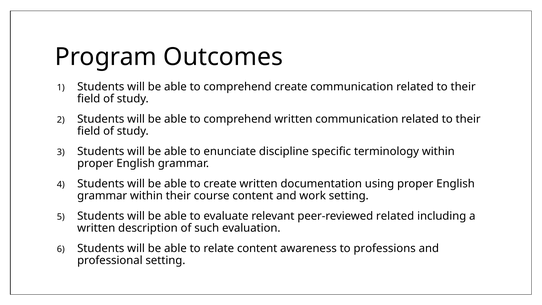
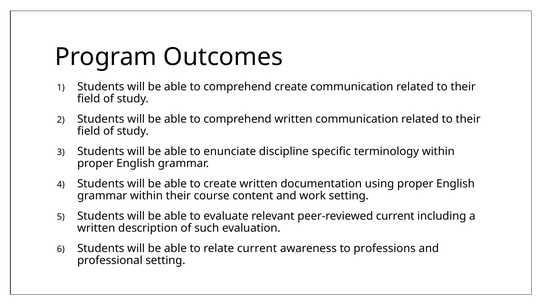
peer-reviewed related: related -> current
relate content: content -> current
